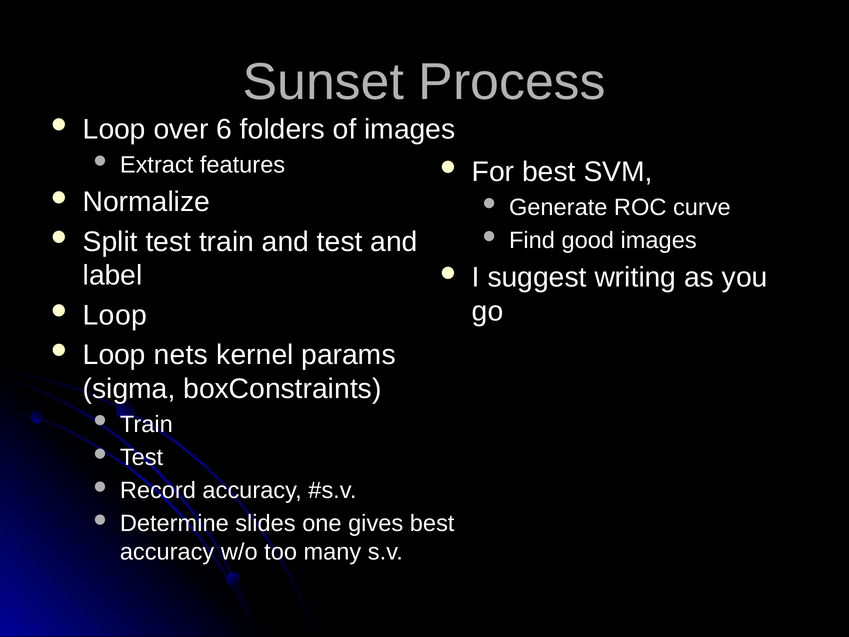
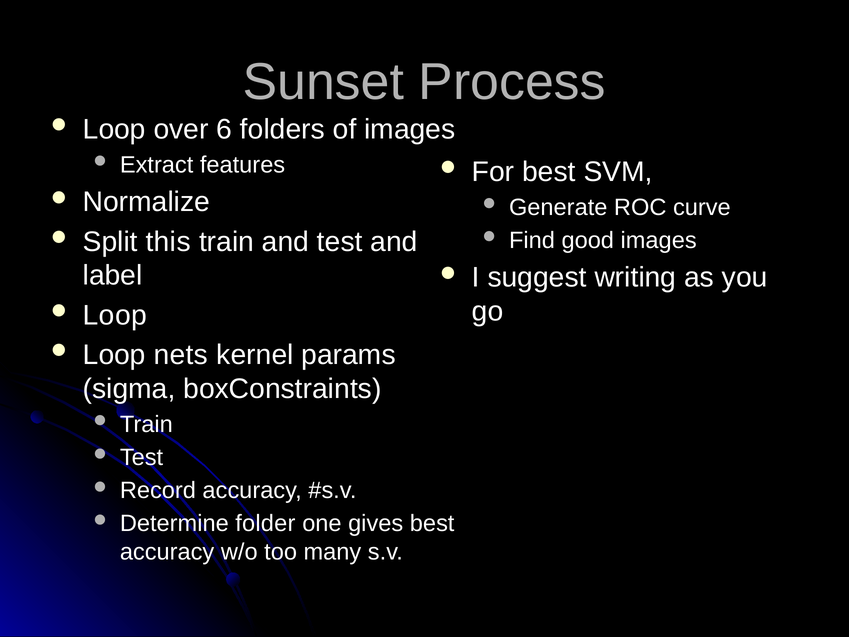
Split test: test -> this
slides: slides -> folder
